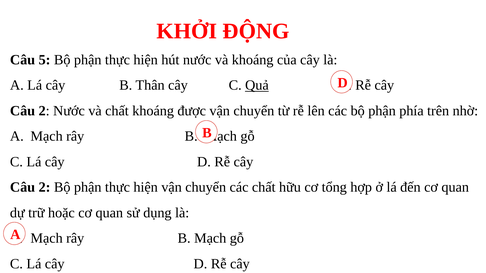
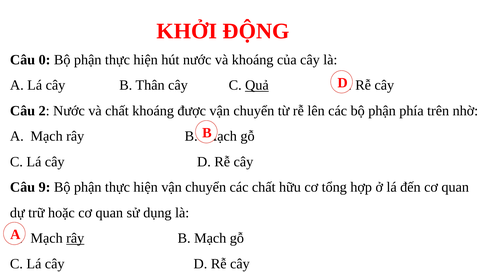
5: 5 -> 0
2 at (45, 187): 2 -> 9
rây at (75, 239) underline: none -> present
